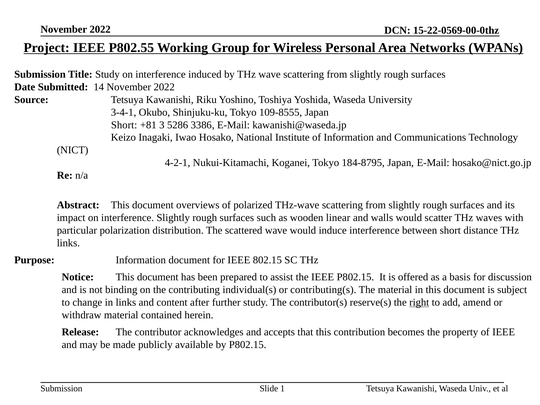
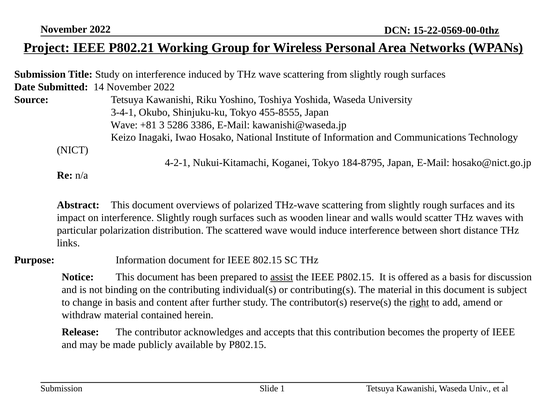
P802.55: P802.55 -> P802.21
109-8555: 109-8555 -> 455-8555
Short at (124, 125): Short -> Wave
assist underline: none -> present
in links: links -> basis
